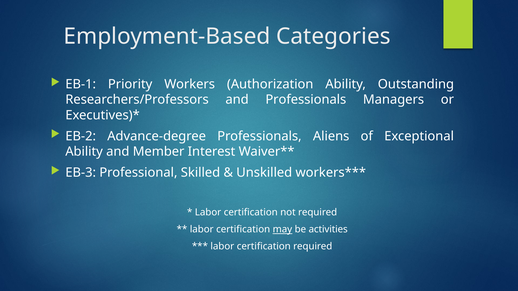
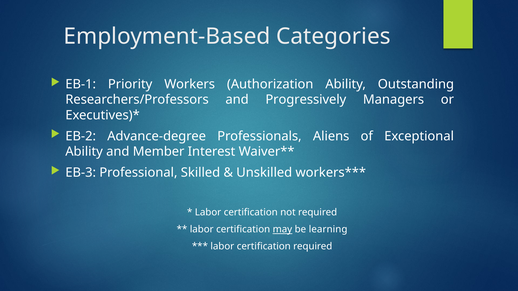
and Professionals: Professionals -> Progressively
activities: activities -> learning
